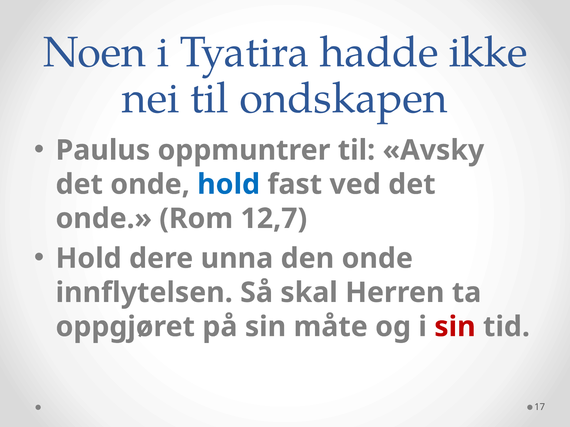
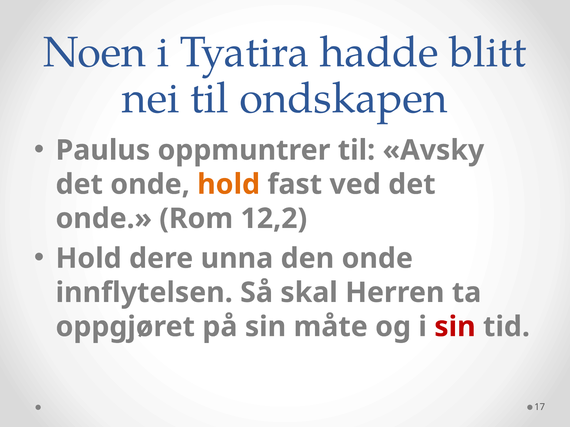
ikke: ikke -> blitt
hold at (229, 185) colour: blue -> orange
12,7: 12,7 -> 12,2
